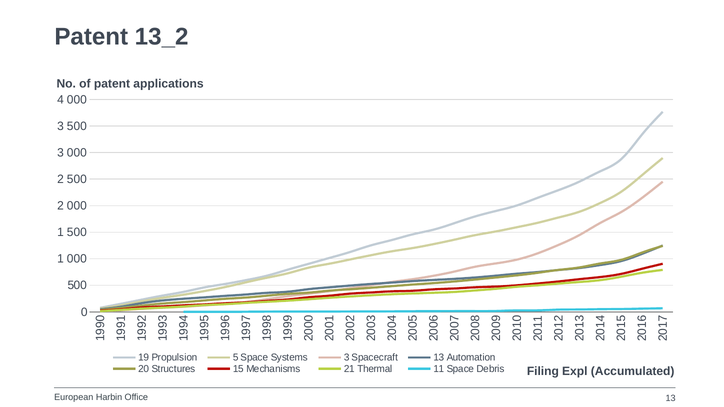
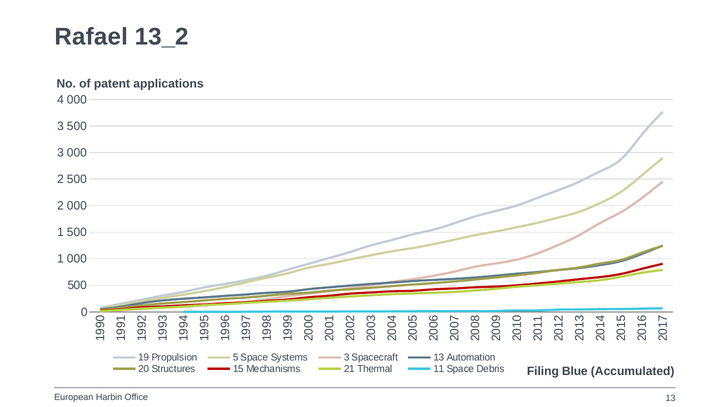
Patent at (91, 37): Patent -> Rafael
Expl: Expl -> Blue
